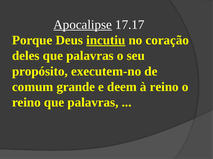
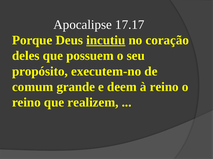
Apocalipse underline: present -> none
deles que palavras: palavras -> possuem
reino que palavras: palavras -> realizem
